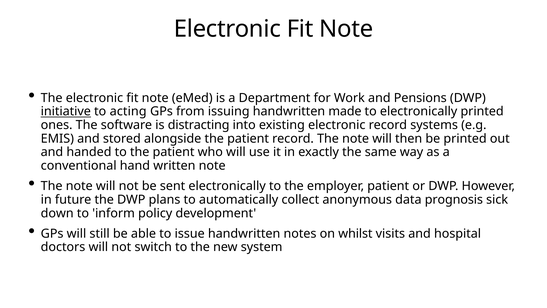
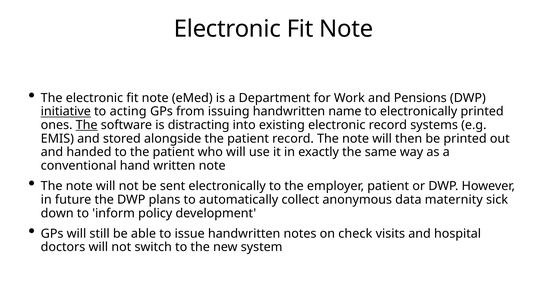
made: made -> name
The at (87, 125) underline: none -> present
prognosis: prognosis -> maternity
whilst: whilst -> check
